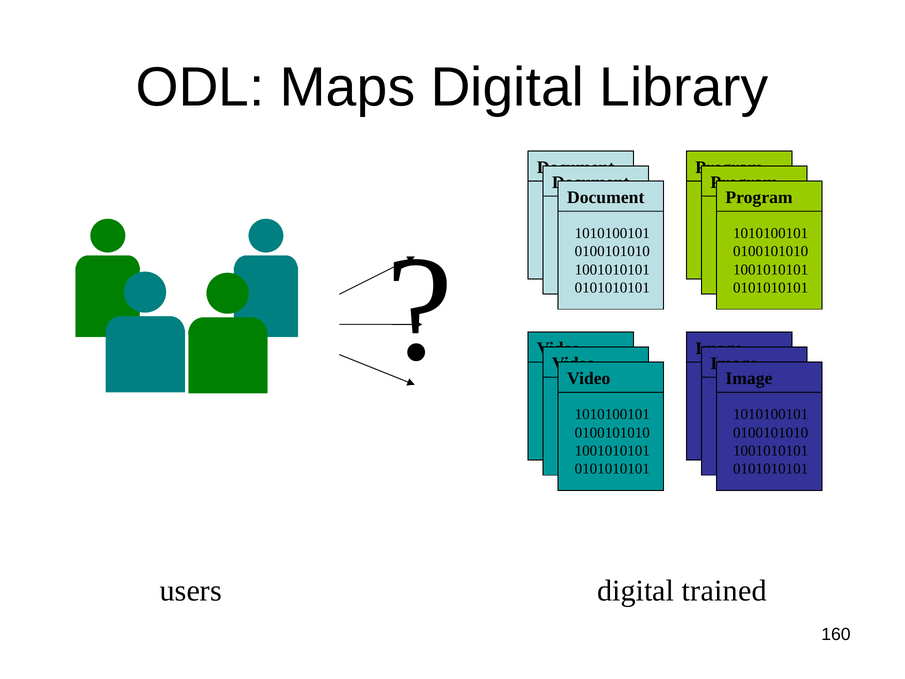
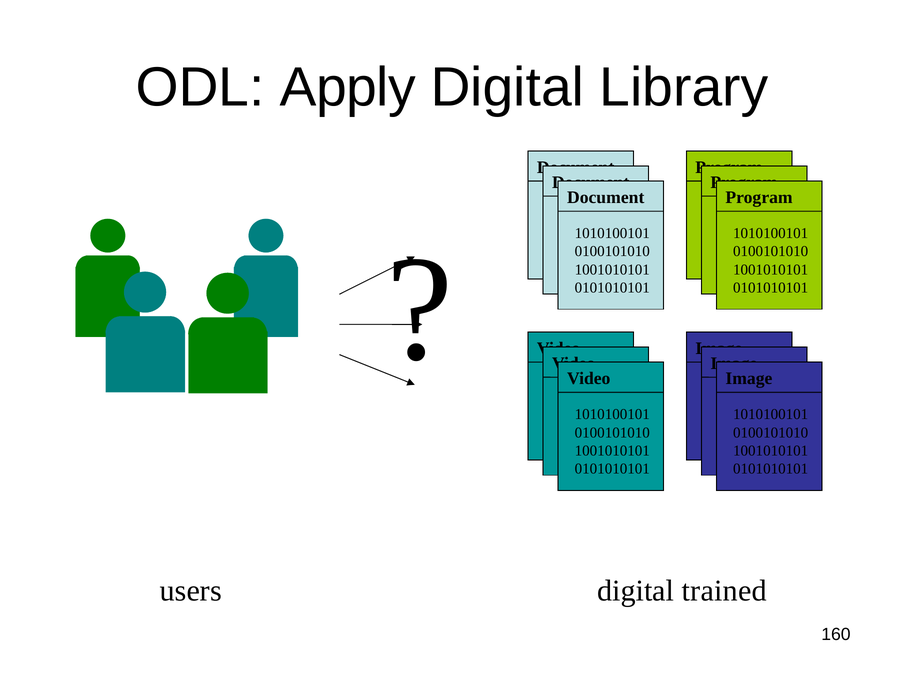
Maps: Maps -> Apply
